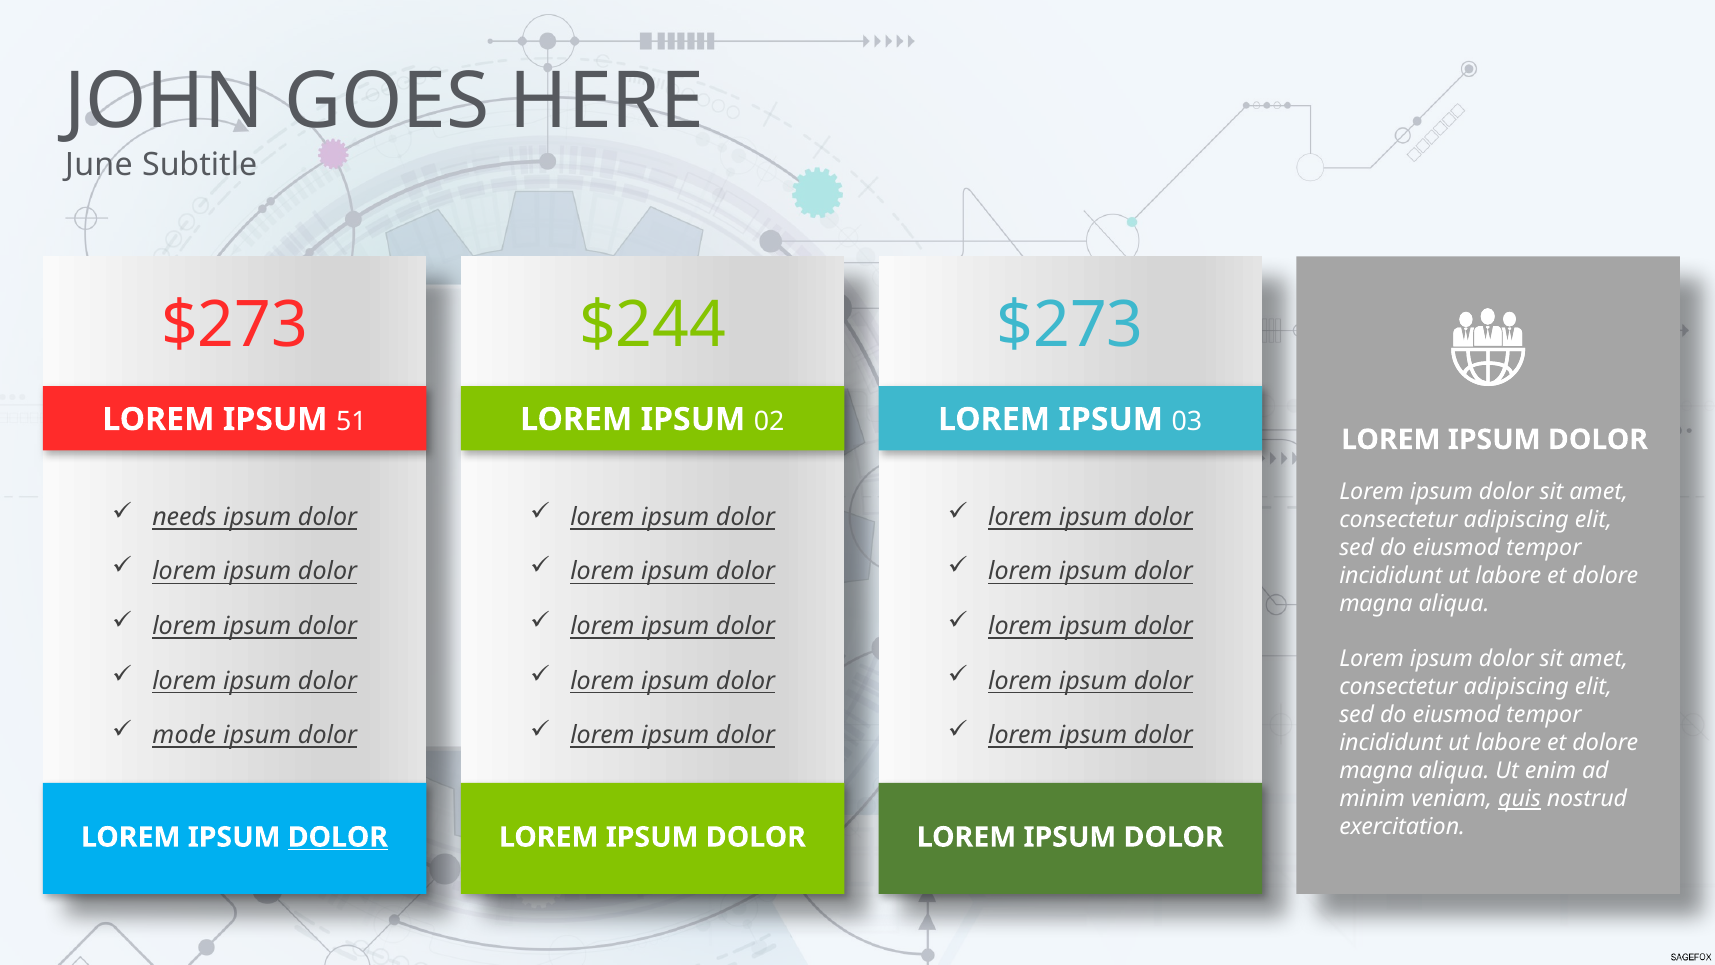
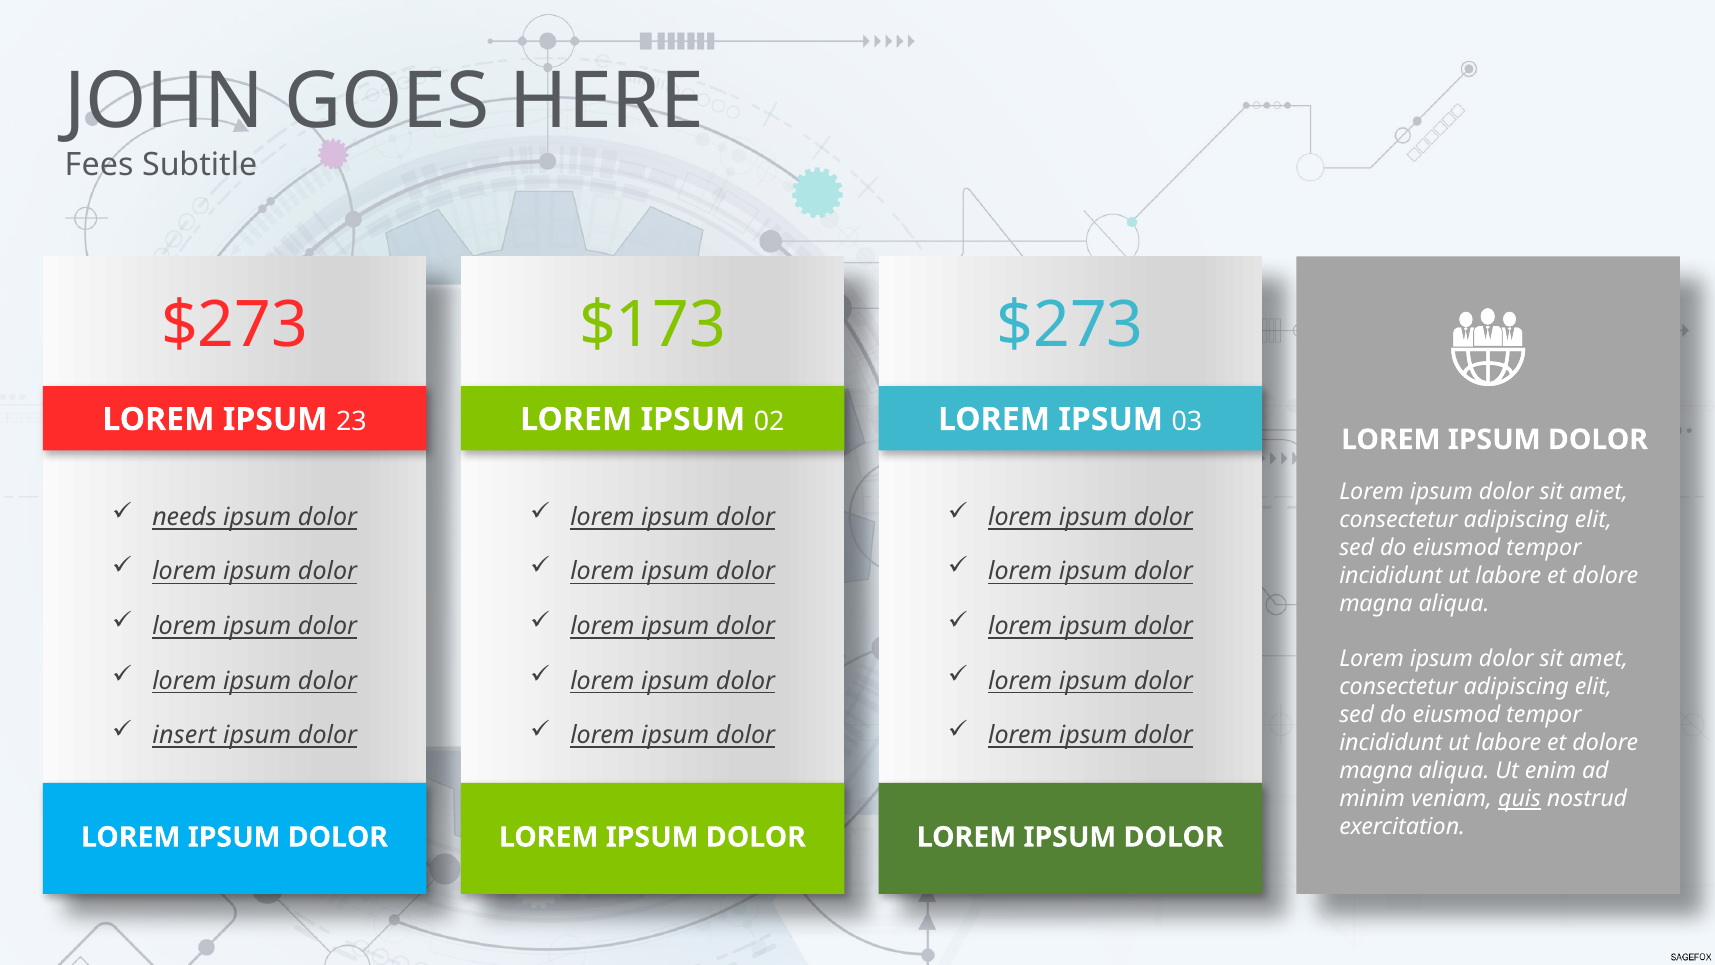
June: June -> Fees
$244: $244 -> $173
51: 51 -> 23
mode: mode -> insert
DOLOR at (338, 837) underline: present -> none
